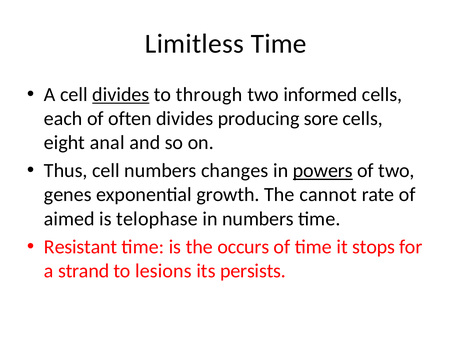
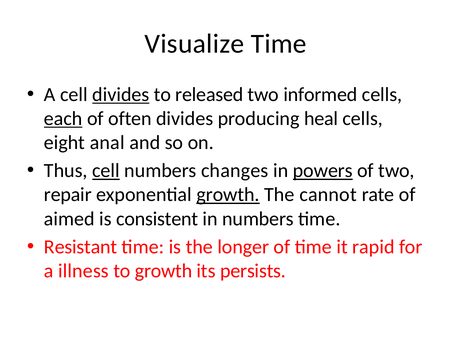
Limitless: Limitless -> Visualize
through: through -> released
each underline: none -> present
sore: sore -> heal
cell at (106, 171) underline: none -> present
genes: genes -> repair
growth at (228, 195) underline: none -> present
telophase: telophase -> consistent
occurs: occurs -> longer
stops: stops -> rapid
strand: strand -> illness
to lesions: lesions -> growth
